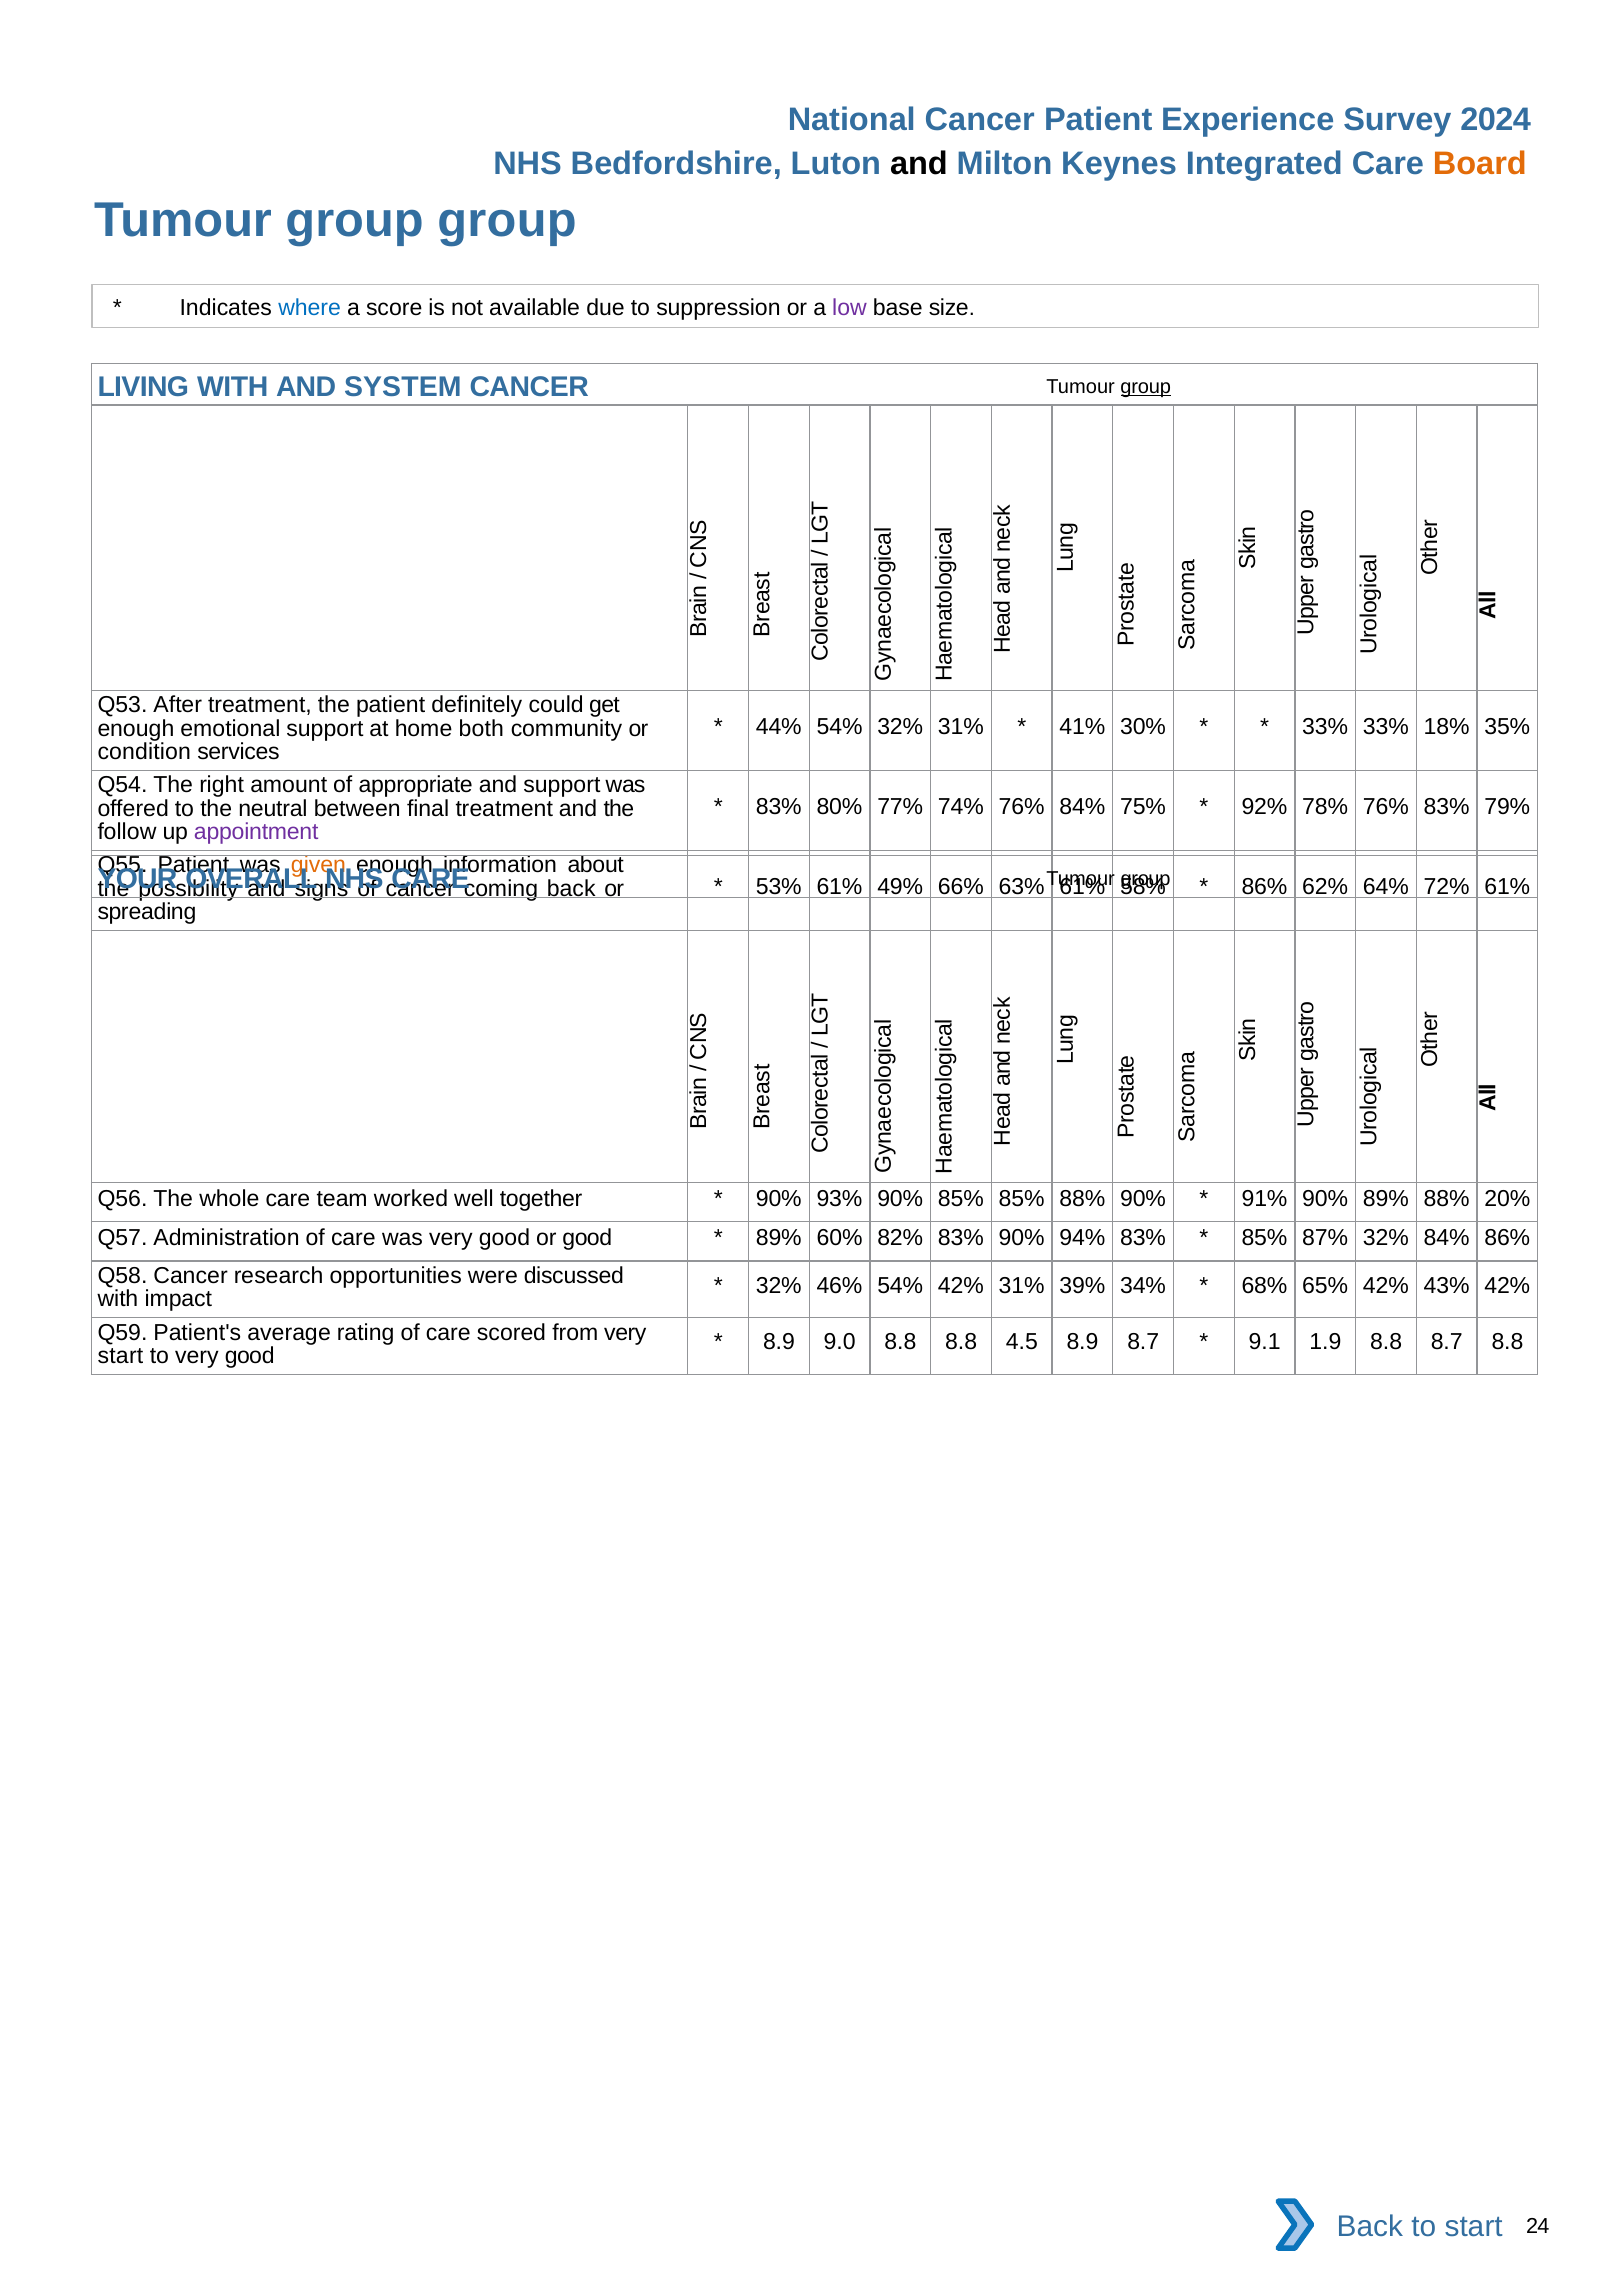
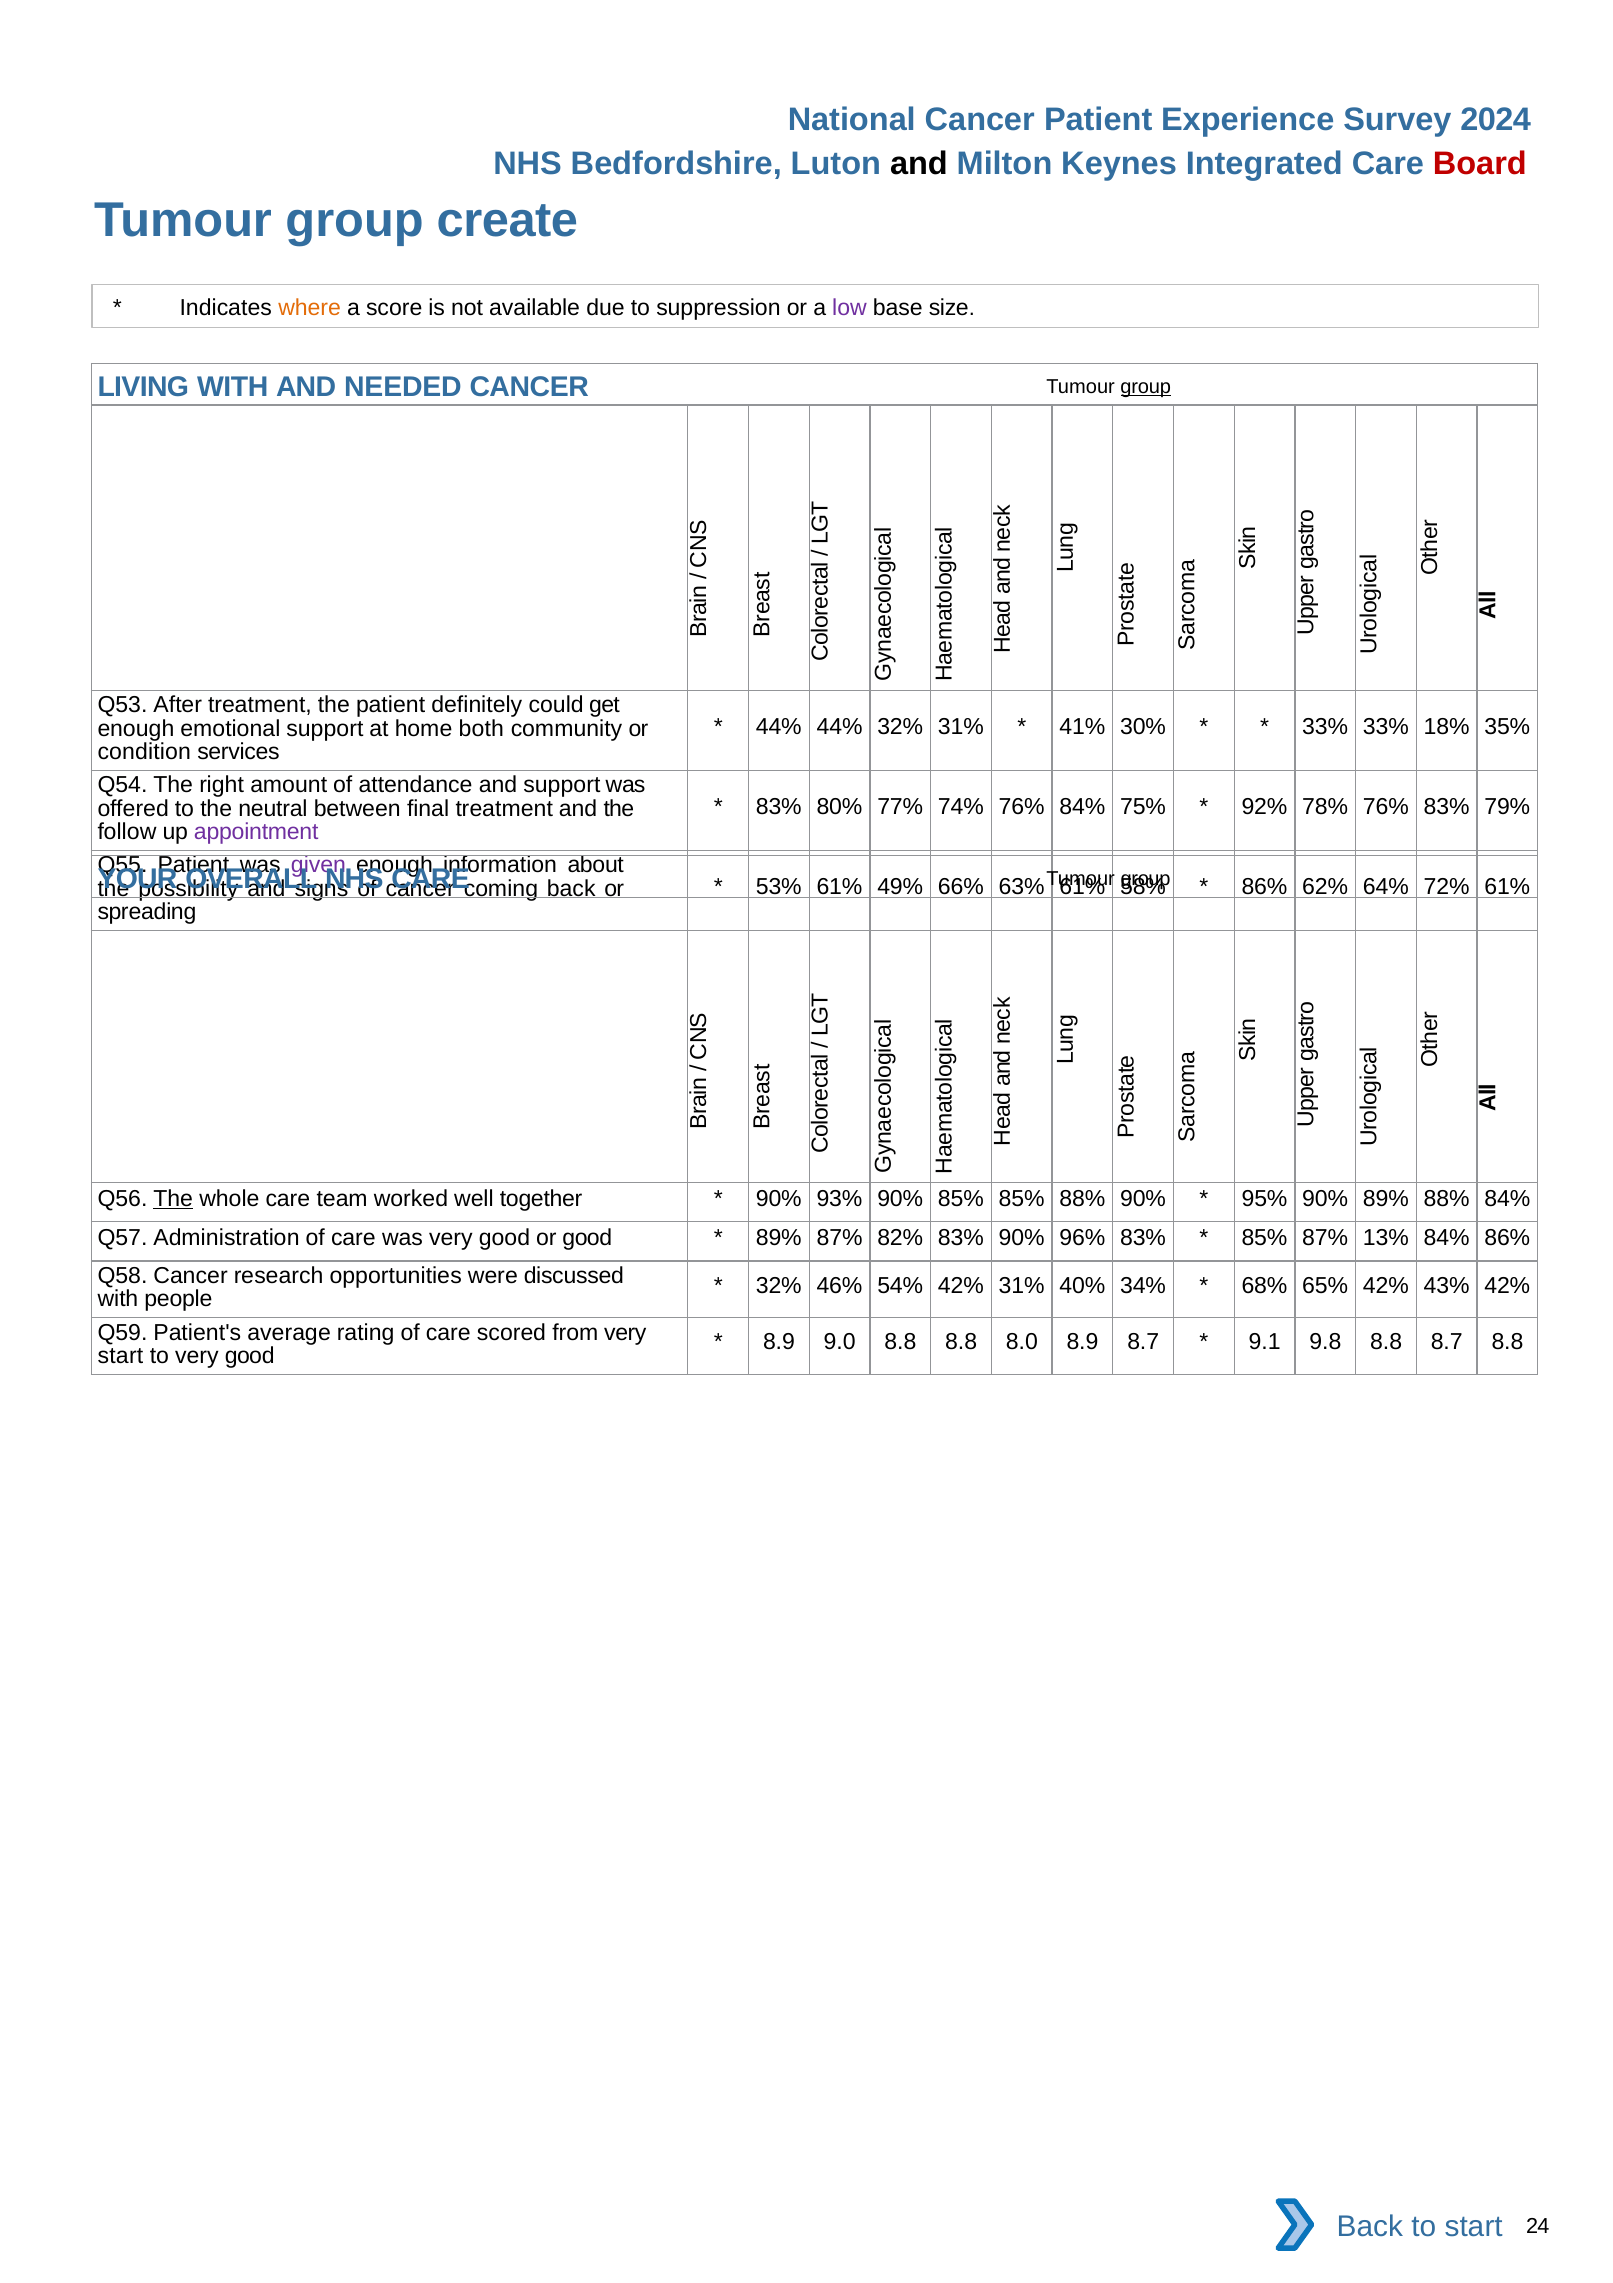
Board colour: orange -> red
group group: group -> create
where colour: blue -> orange
SYSTEM: SYSTEM -> NEEDED
44% 54%: 54% -> 44%
appropriate: appropriate -> attendance
given colour: orange -> purple
The at (173, 1198) underline: none -> present
91%: 91% -> 95%
88% 20%: 20% -> 84%
89% 60%: 60% -> 87%
94%: 94% -> 96%
87% 32%: 32% -> 13%
39%: 39% -> 40%
impact: impact -> people
4.5: 4.5 -> 8.0
1.9: 1.9 -> 9.8
